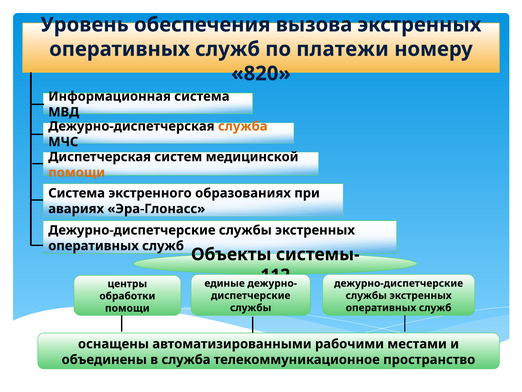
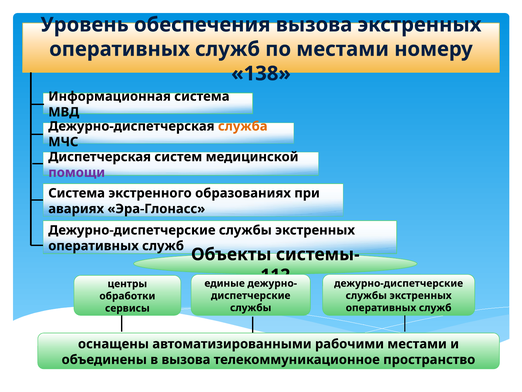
по платежи: платежи -> местами
820: 820 -> 138
помощи at (77, 172) colour: orange -> purple
помощи at (127, 308): помощи -> сервисы
в служба: служба -> вызова
